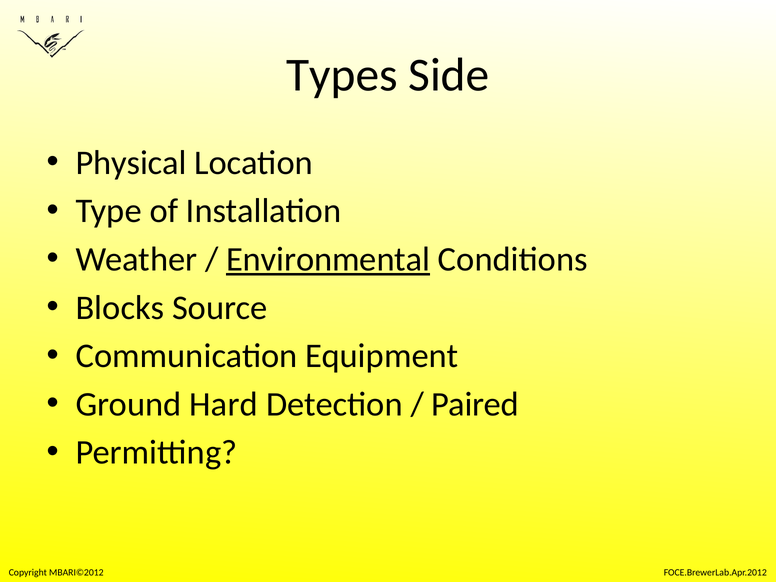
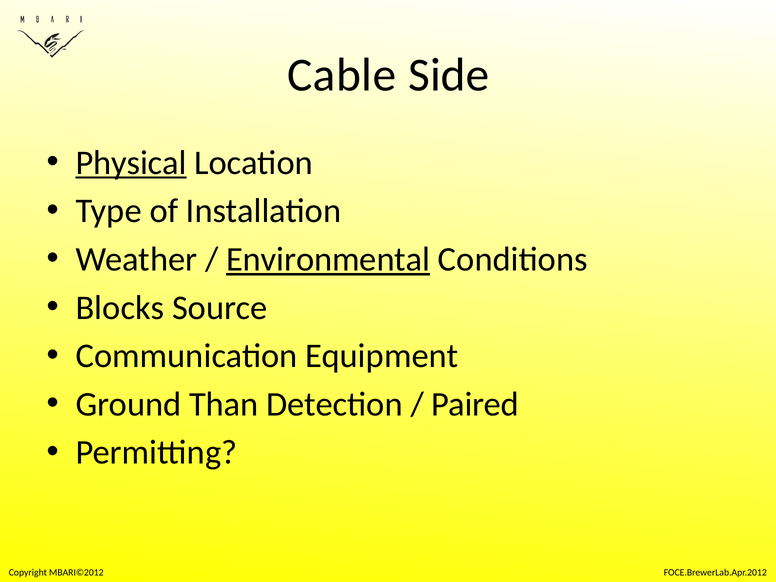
Types: Types -> Cable
Physical underline: none -> present
Hard: Hard -> Than
